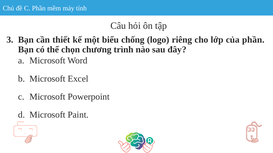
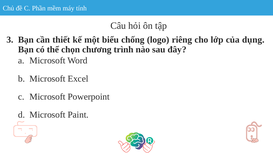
của phần: phần -> dụng
